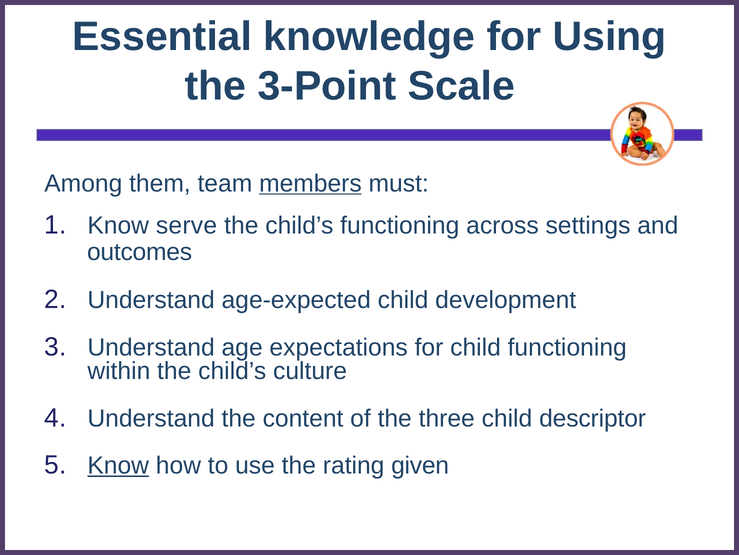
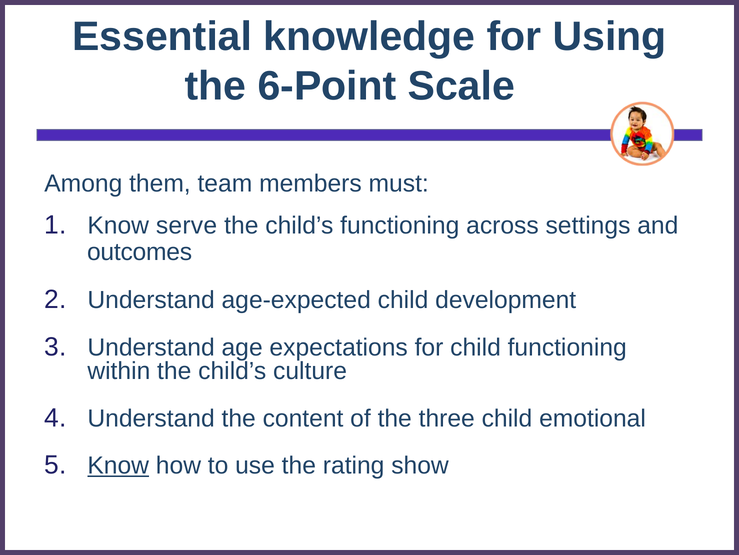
3-Point: 3-Point -> 6-Point
members underline: present -> none
descriptor: descriptor -> emotional
given: given -> show
